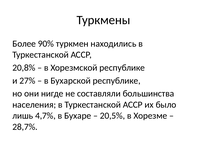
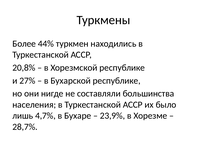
90%: 90% -> 44%
20,5%: 20,5% -> 23,9%
